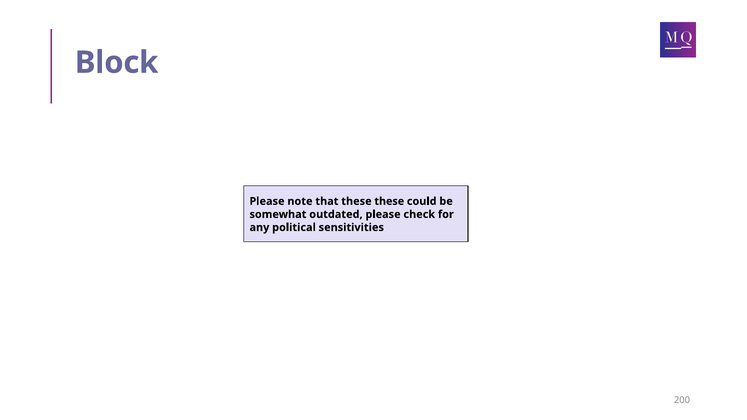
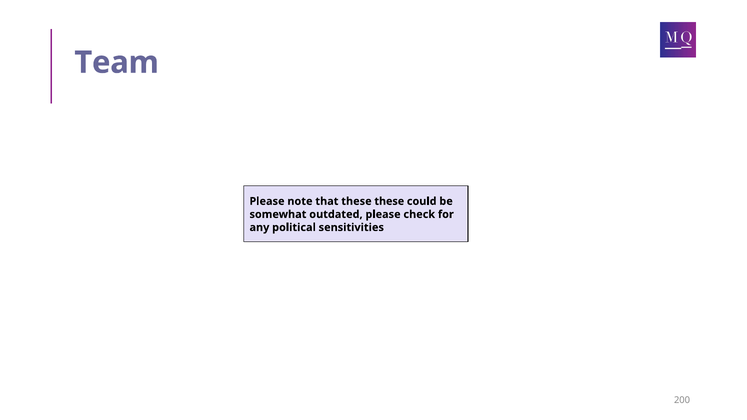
Block: Block -> Team
